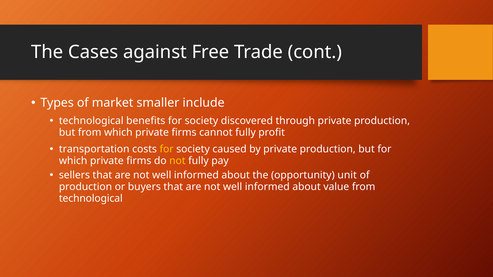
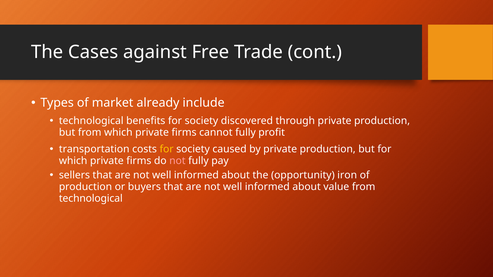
smaller: smaller -> already
not at (177, 161) colour: yellow -> pink
unit: unit -> iron
